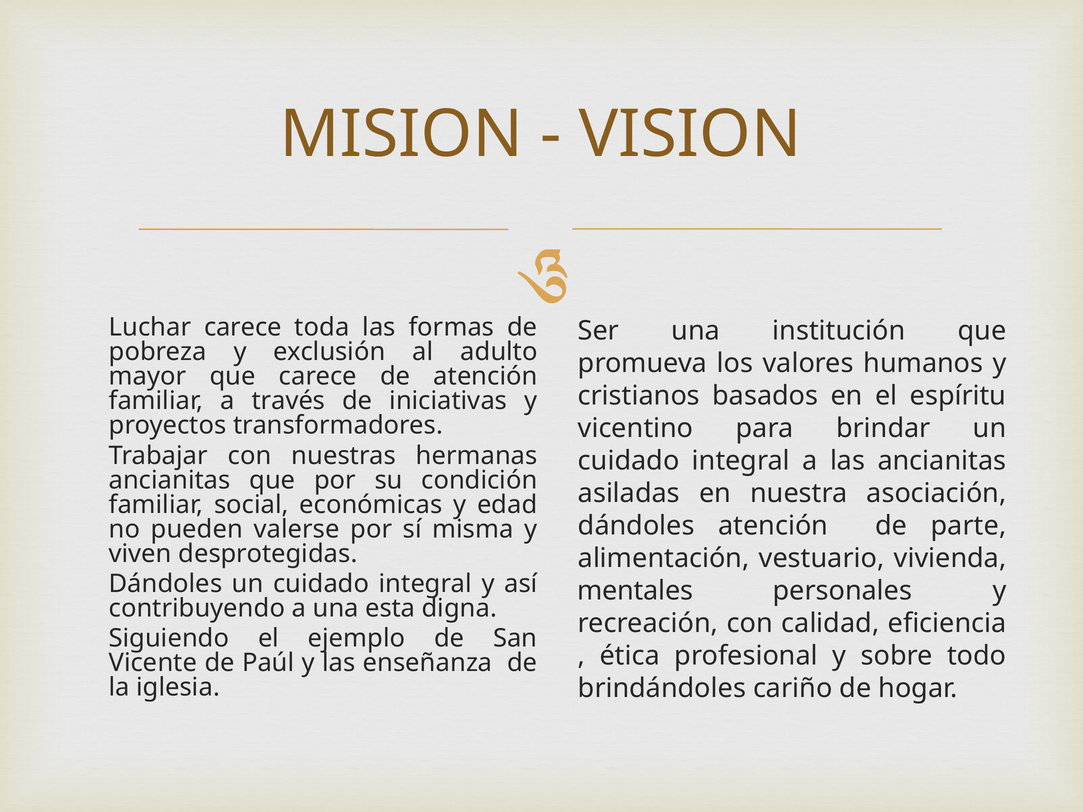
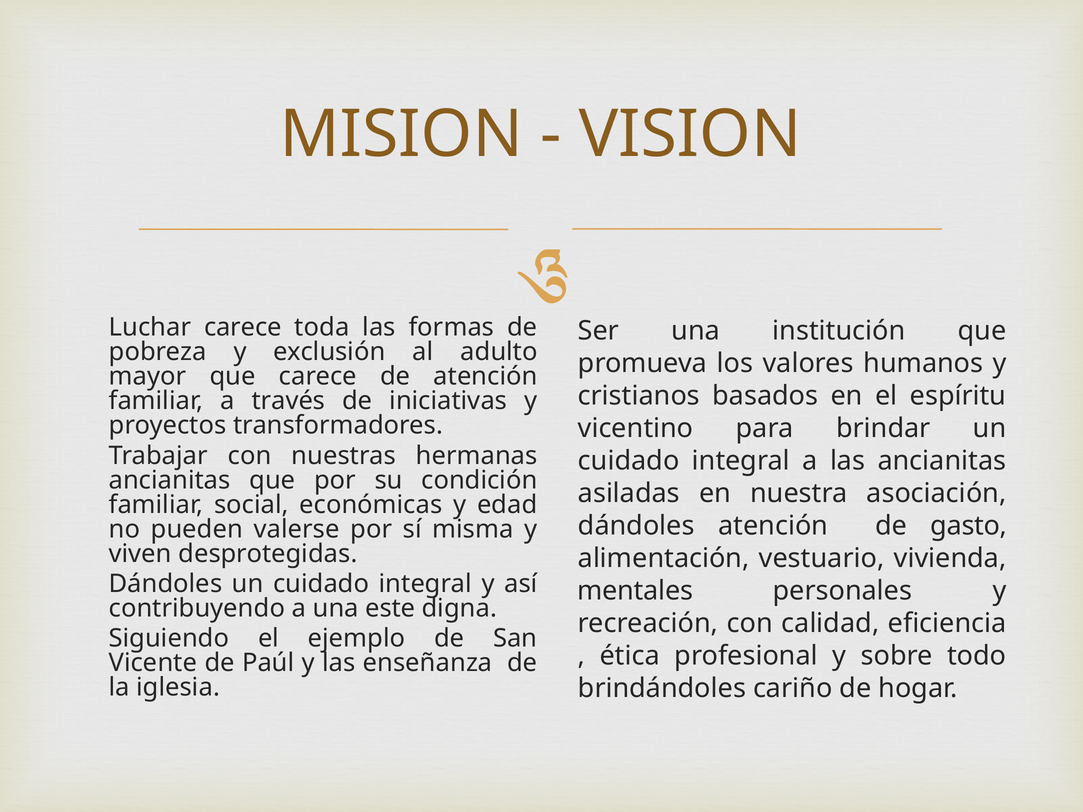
parte: parte -> gasto
esta: esta -> este
